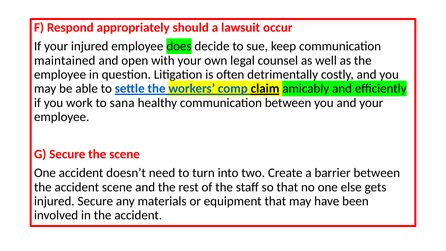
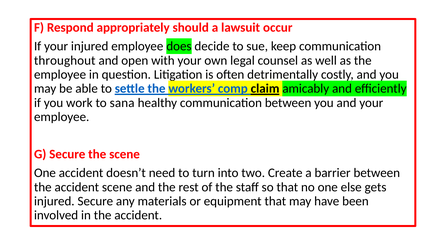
maintained: maintained -> throughout
